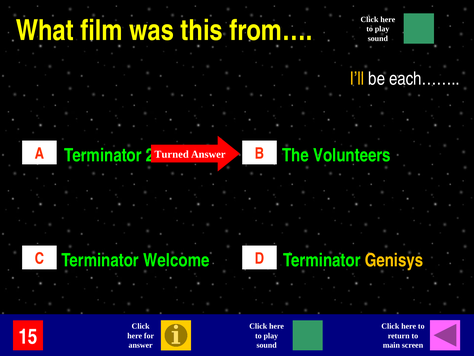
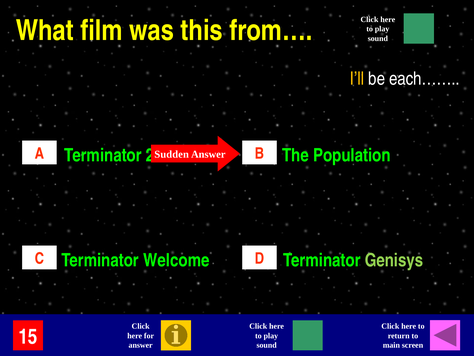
Volunteers: Volunteers -> Population
Turned: Turned -> Sudden
Genisys colour: yellow -> light green
